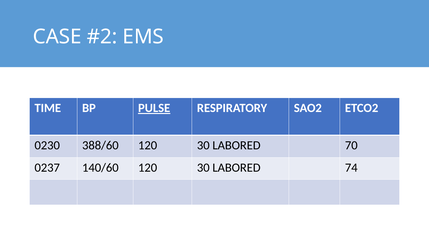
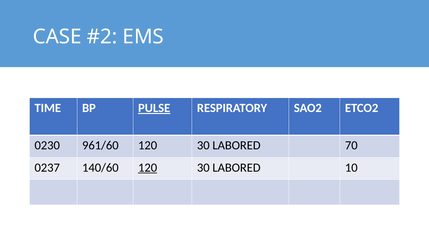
388/60: 388/60 -> 961/60
120 at (148, 168) underline: none -> present
74: 74 -> 10
